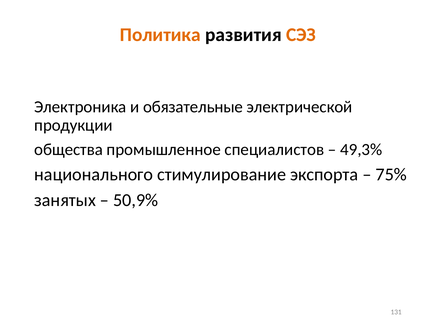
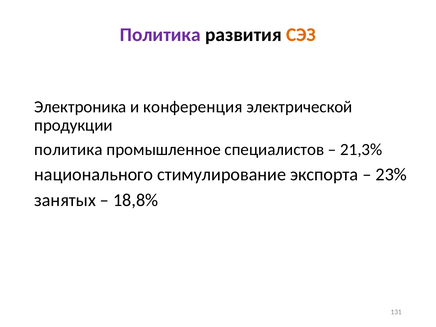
Политика at (160, 35) colour: orange -> purple
обязательные: обязательные -> конференция
общества at (69, 150): общества -> политика
49,3%: 49,3% -> 21,3%
75%: 75% -> 23%
50,9%: 50,9% -> 18,8%
